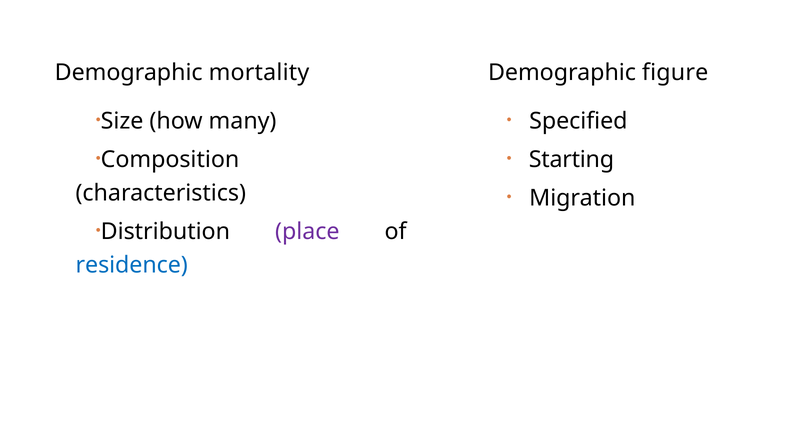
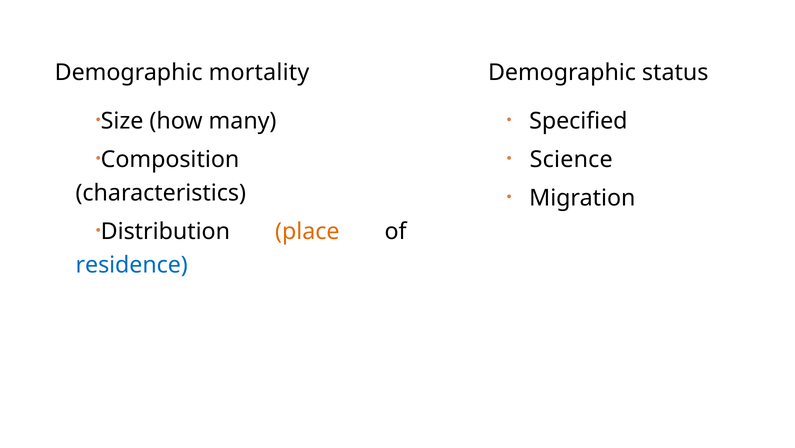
figure: figure -> status
Starting: Starting -> Science
place colour: purple -> orange
